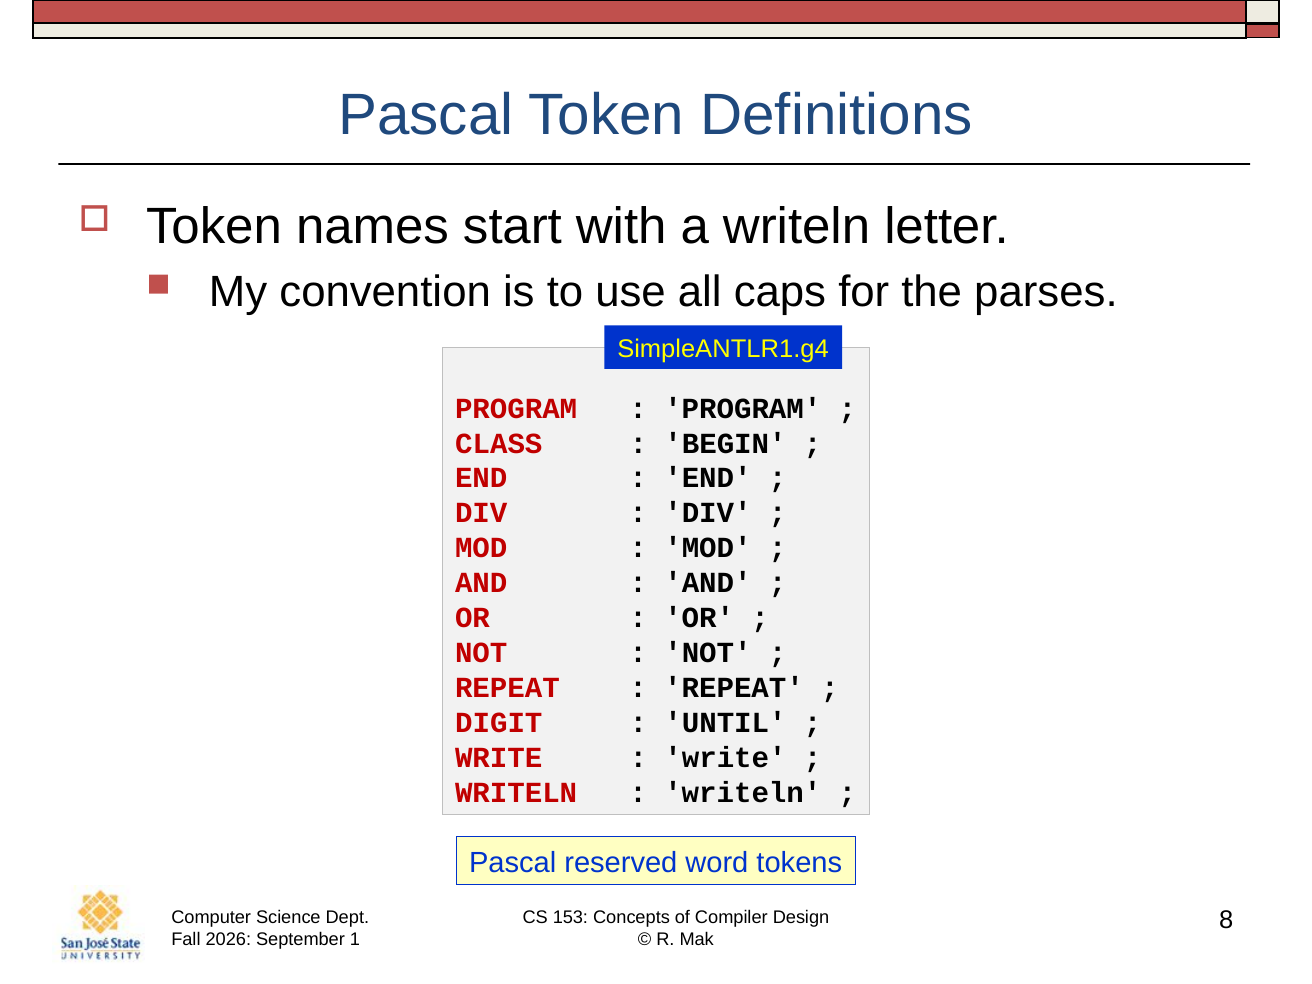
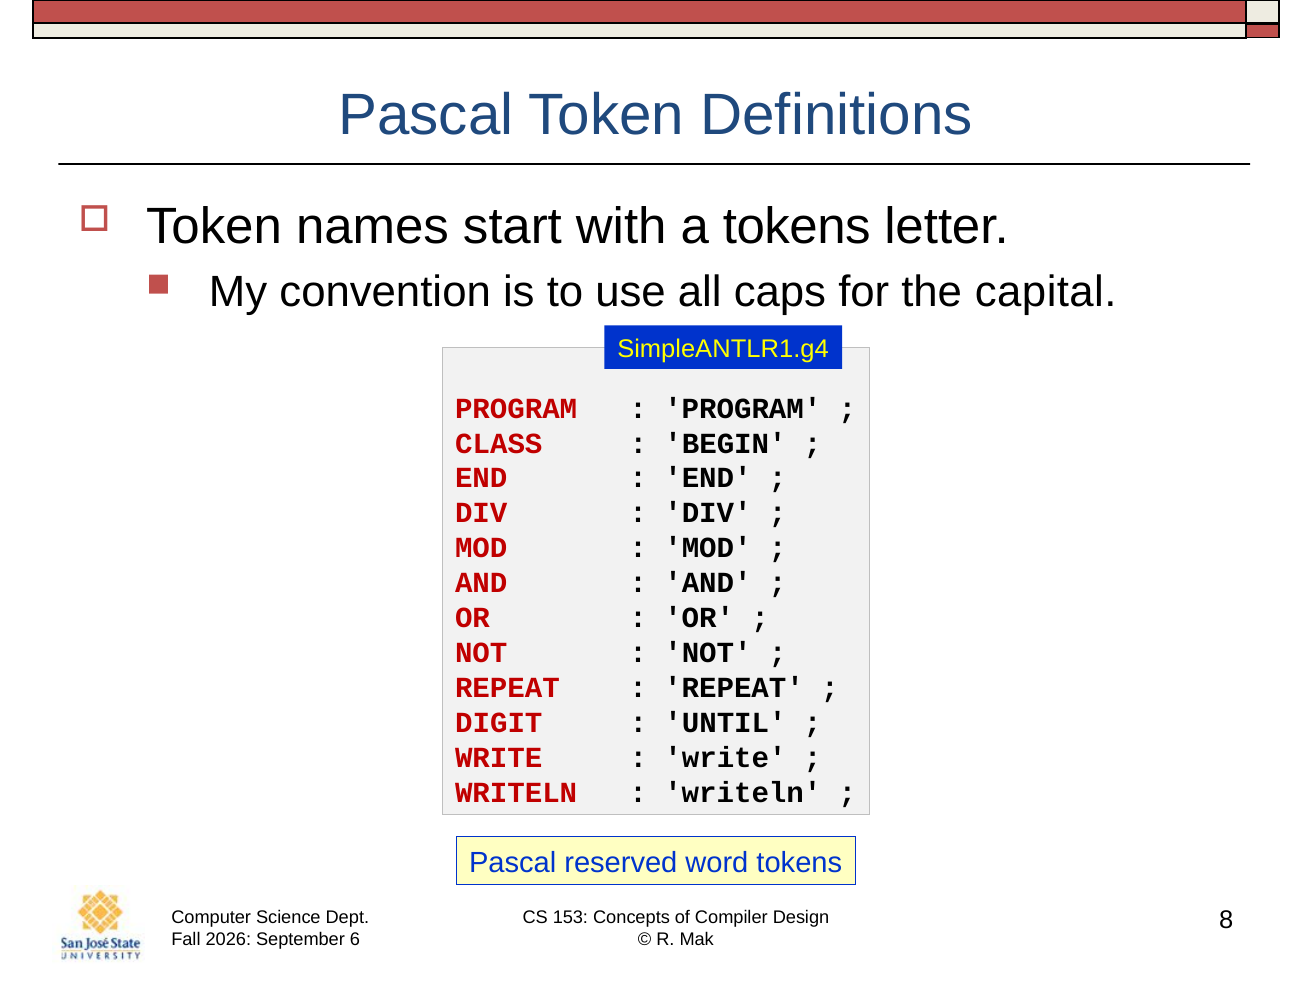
a writeln: writeln -> tokens
parses: parses -> capital
1: 1 -> 6
